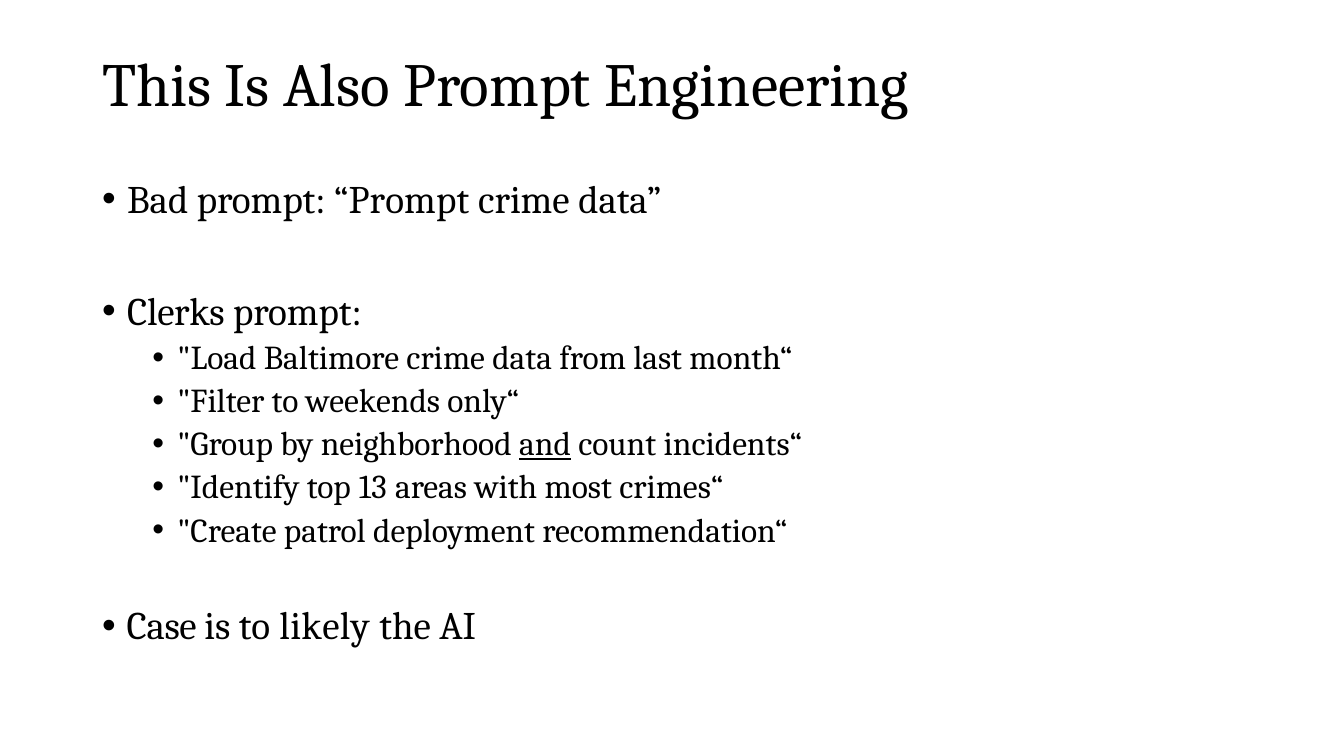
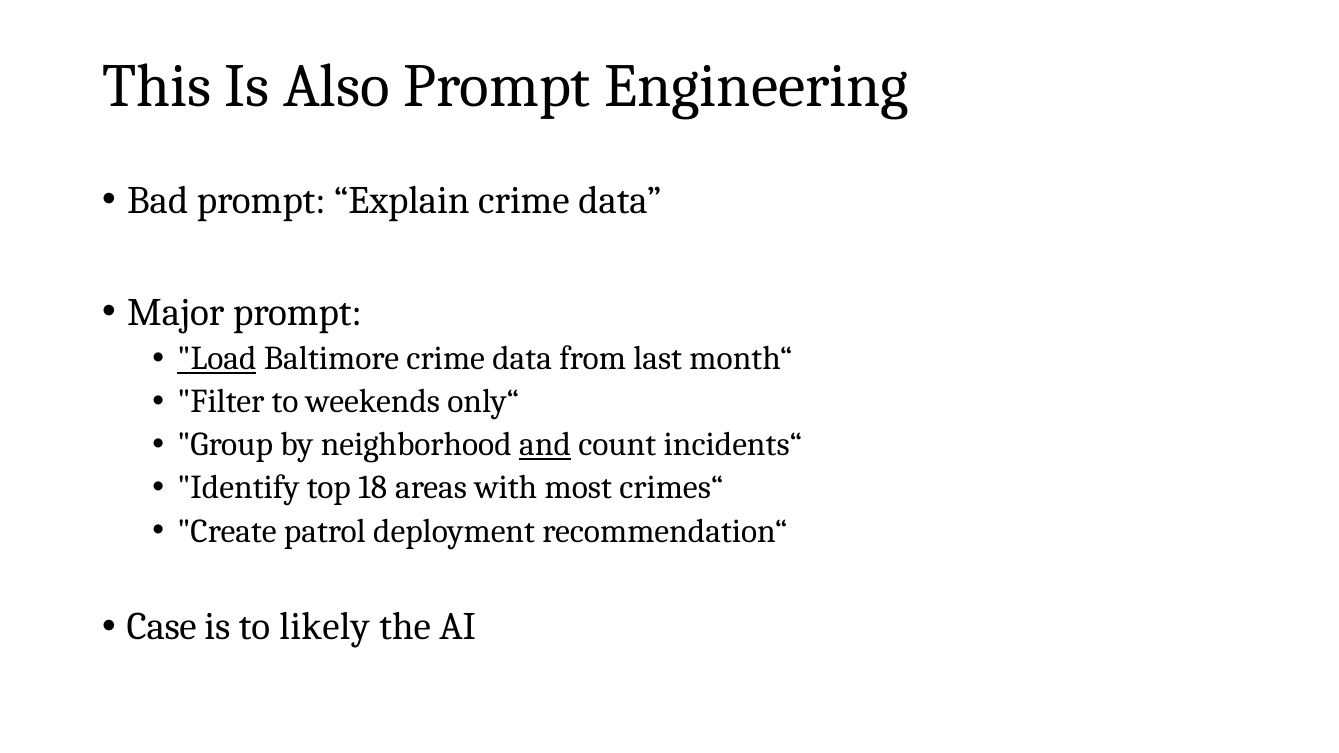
prompt Prompt: Prompt -> Explain
Clerks: Clerks -> Major
Load underline: none -> present
13: 13 -> 18
